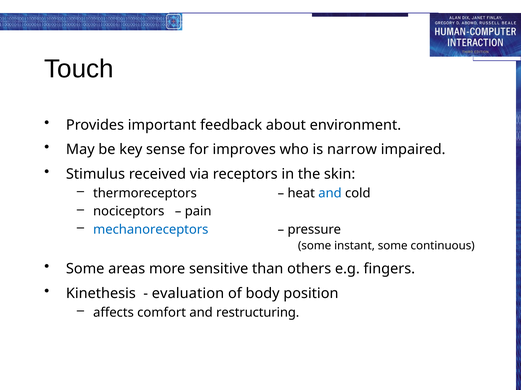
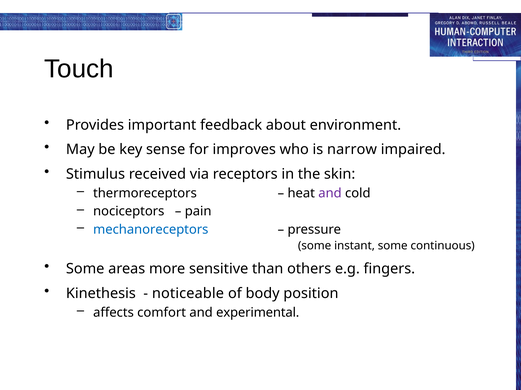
and at (330, 193) colour: blue -> purple
evaluation: evaluation -> noticeable
restructuring: restructuring -> experimental
